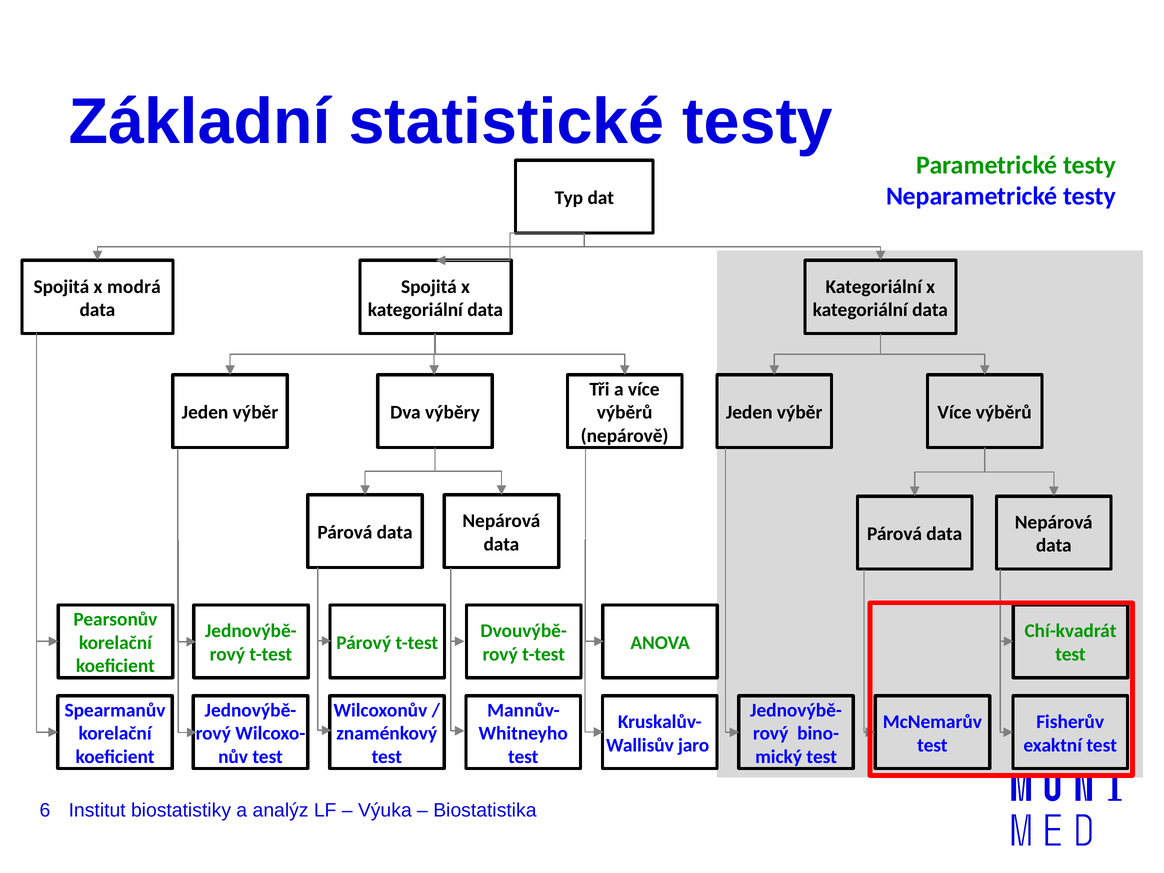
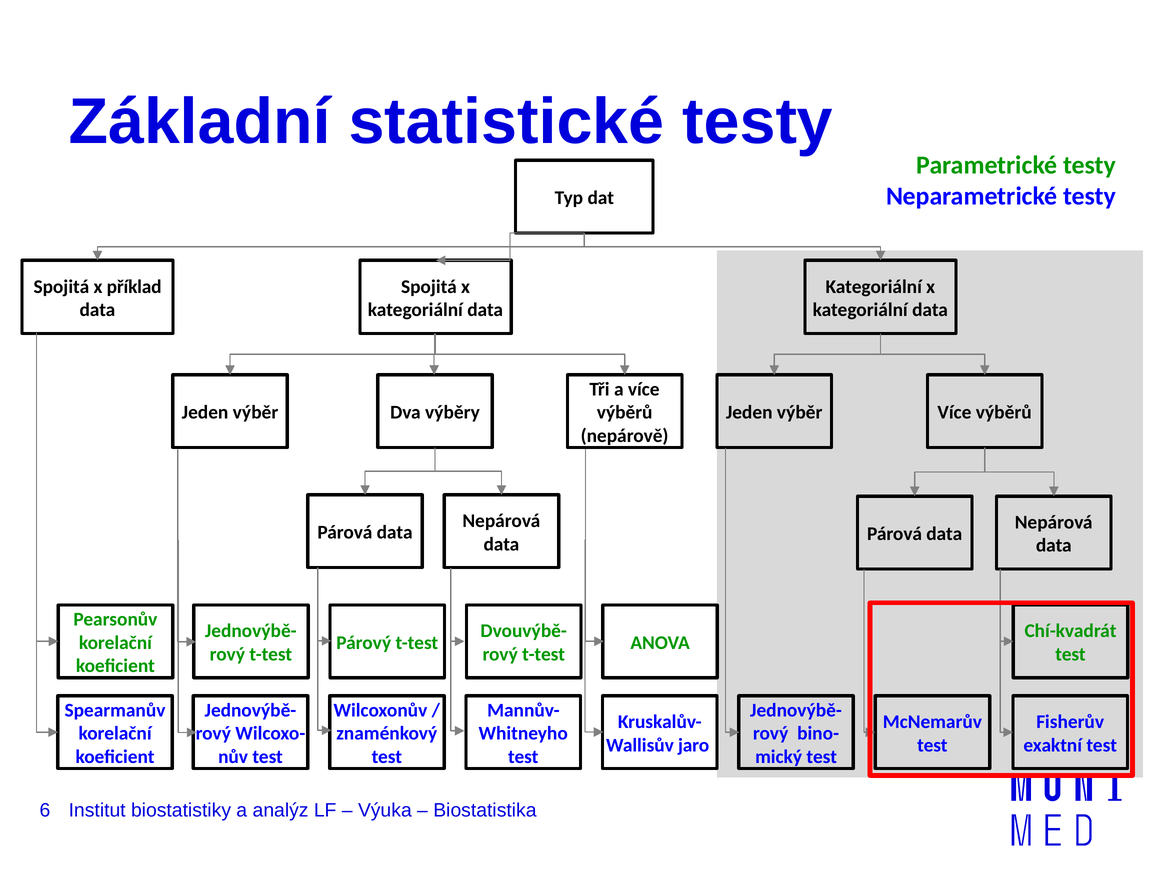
modrá: modrá -> příklad
